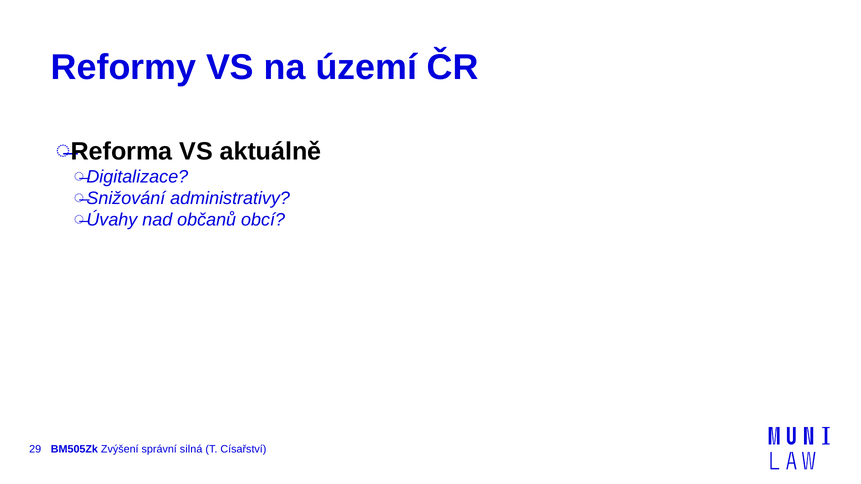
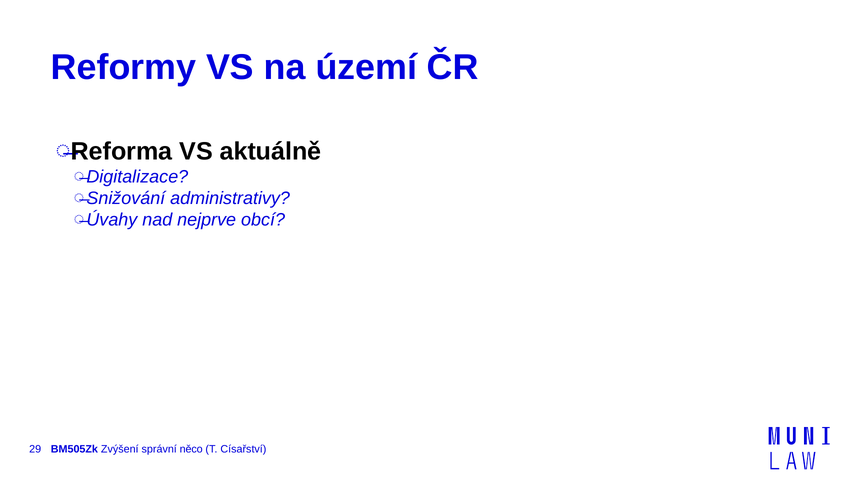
občanů: občanů -> nejprve
silná: silná -> něco
